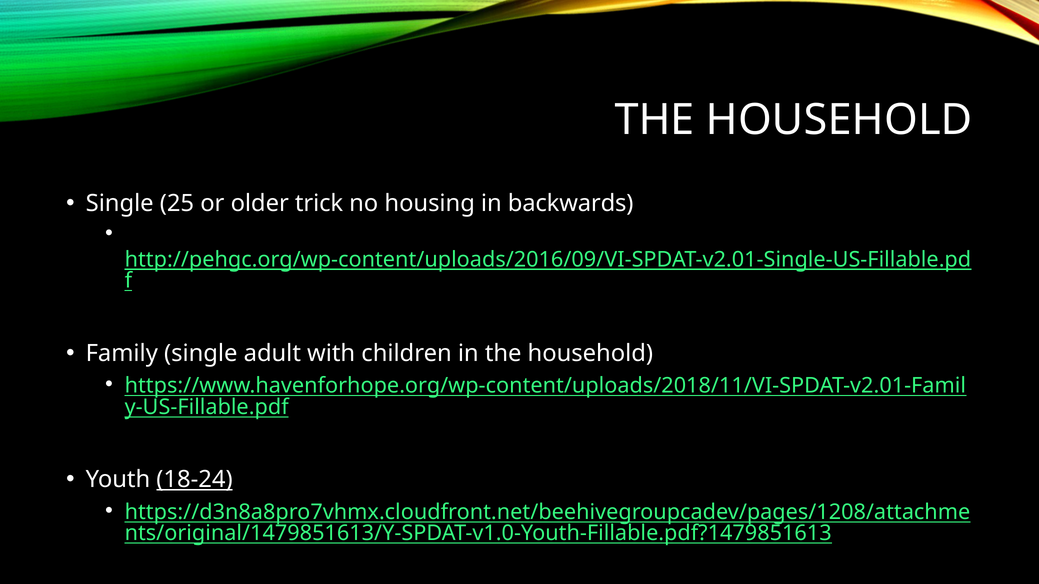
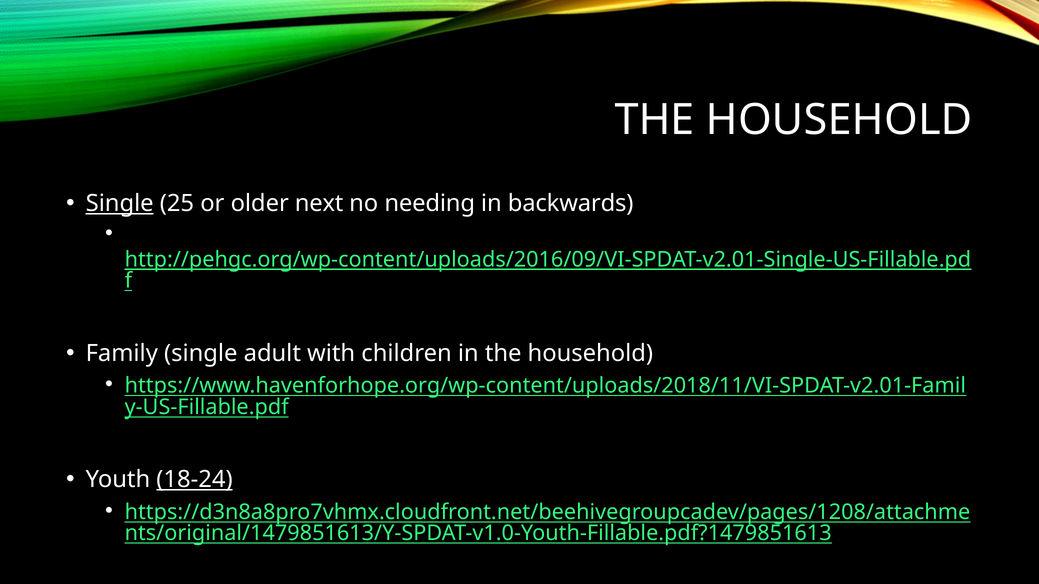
Single at (120, 204) underline: none -> present
trick: trick -> next
housing: housing -> needing
